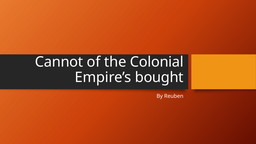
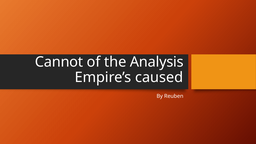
Colonial: Colonial -> Analysis
bought: bought -> caused
